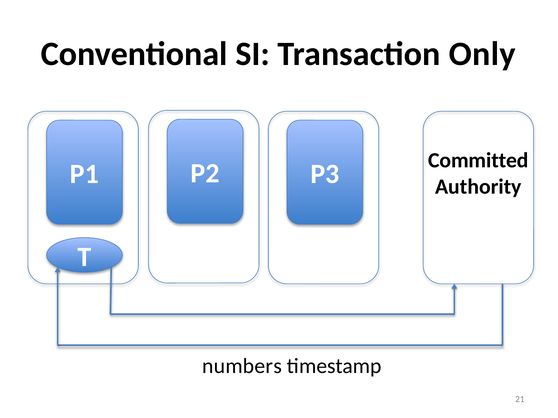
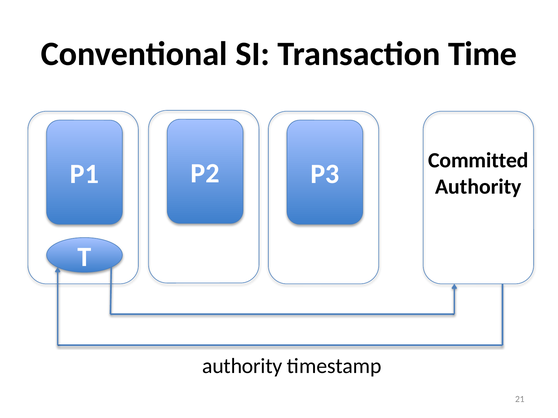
Only: Only -> Time
numbers at (242, 366): numbers -> authority
